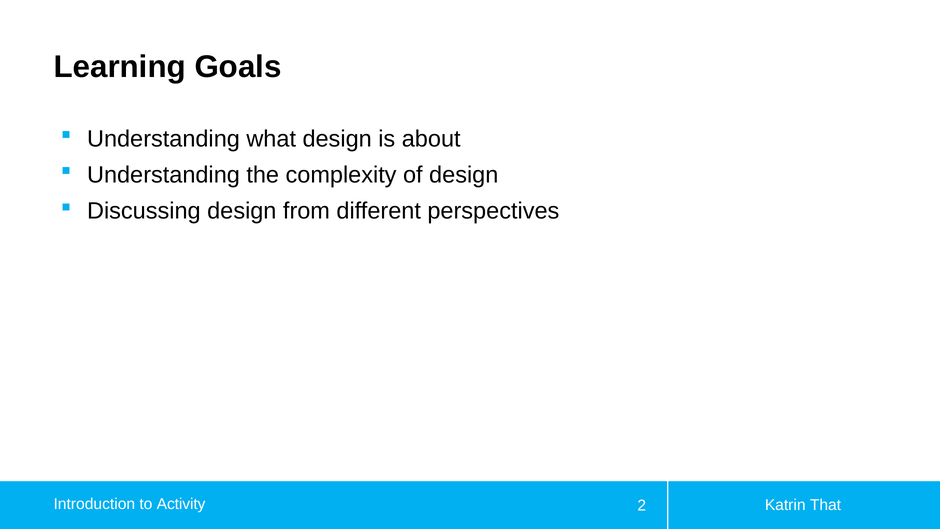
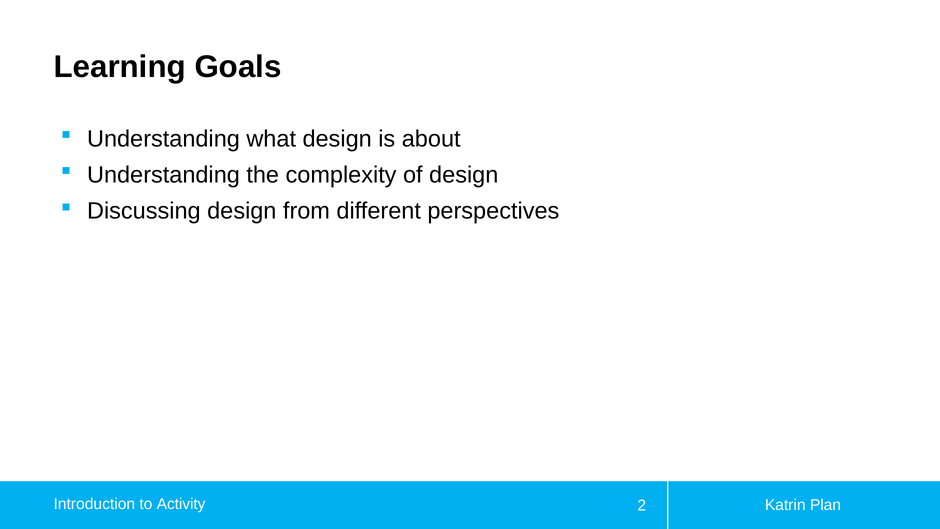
That: That -> Plan
